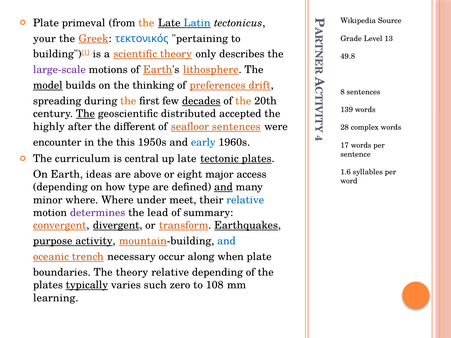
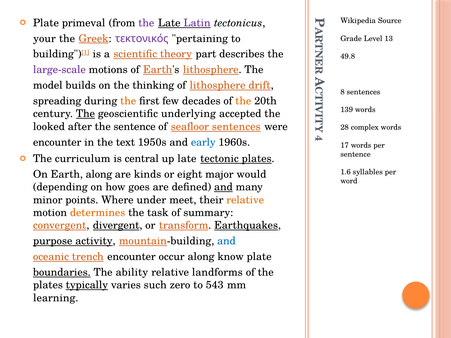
the at (146, 23) colour: orange -> purple
Latin colour: blue -> purple
τεκτονικός colour: blue -> purple
only: only -> part
model underline: present -> none
of preferences: preferences -> lithosphere
decades underline: present -> none
distributed: distributed -> underlying
highly: highly -> looked
the different: different -> sentence
this: this -> text
Earth ideas: ideas -> along
above: above -> kinds
access: access -> would
type: type -> goes
minor where: where -> points
relative at (245, 200) colour: blue -> orange
determines colour: purple -> orange
lead: lead -> task
trench necessary: necessary -> encounter
when: when -> know
boundaries underline: none -> present
The theory: theory -> ability
relative depending: depending -> landforms
108: 108 -> 543
